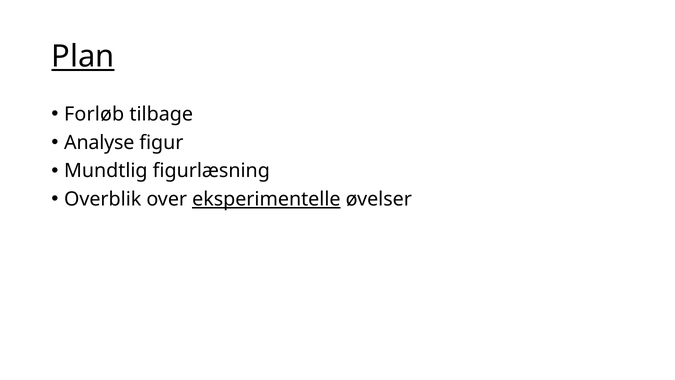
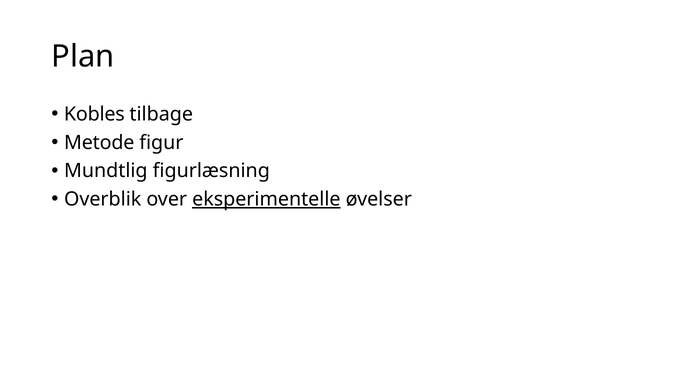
Plan underline: present -> none
Forløb: Forløb -> Kobles
Analyse: Analyse -> Metode
